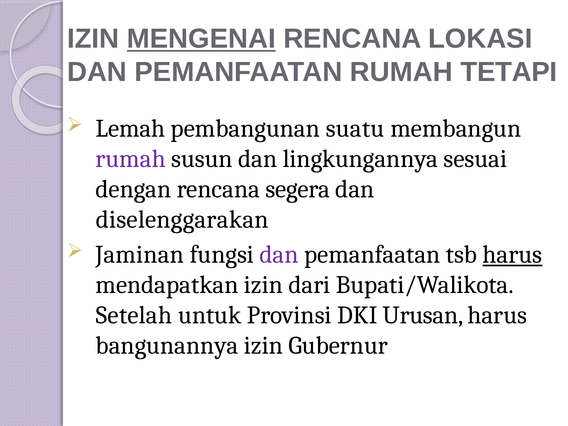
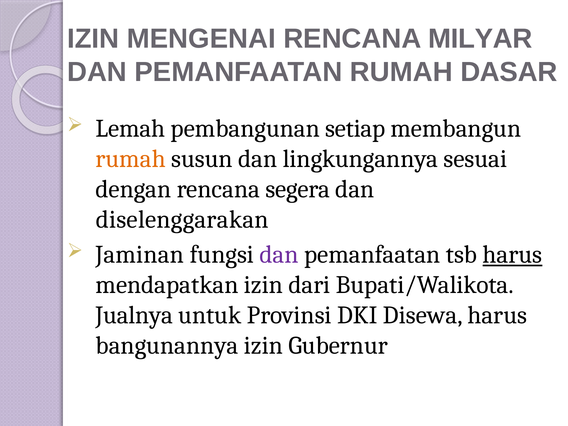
MENGENAI underline: present -> none
LOKASI: LOKASI -> MILYAR
TETAPI: TETAPI -> DASAR
suatu: suatu -> setiap
rumah at (131, 159) colour: purple -> orange
Setelah: Setelah -> Jualnya
Urusan: Urusan -> Disewa
